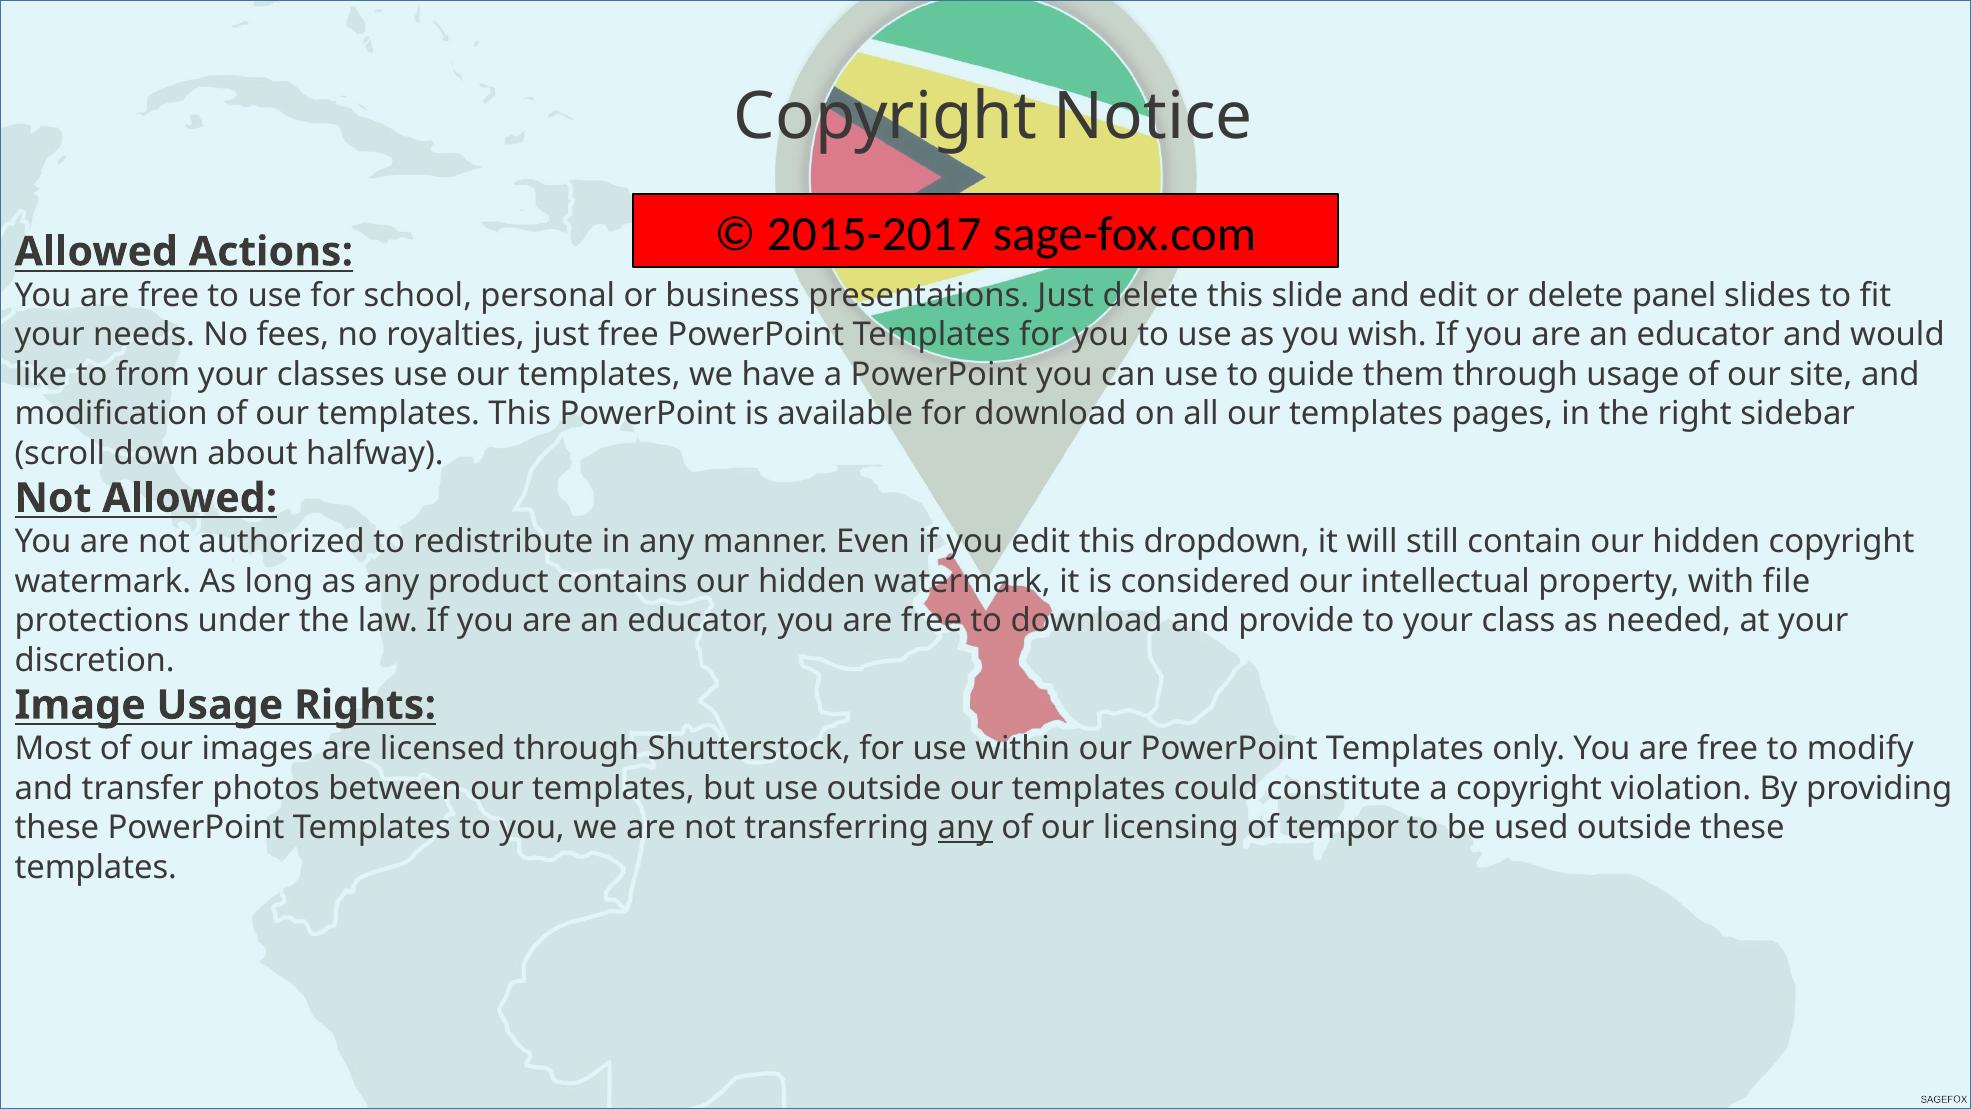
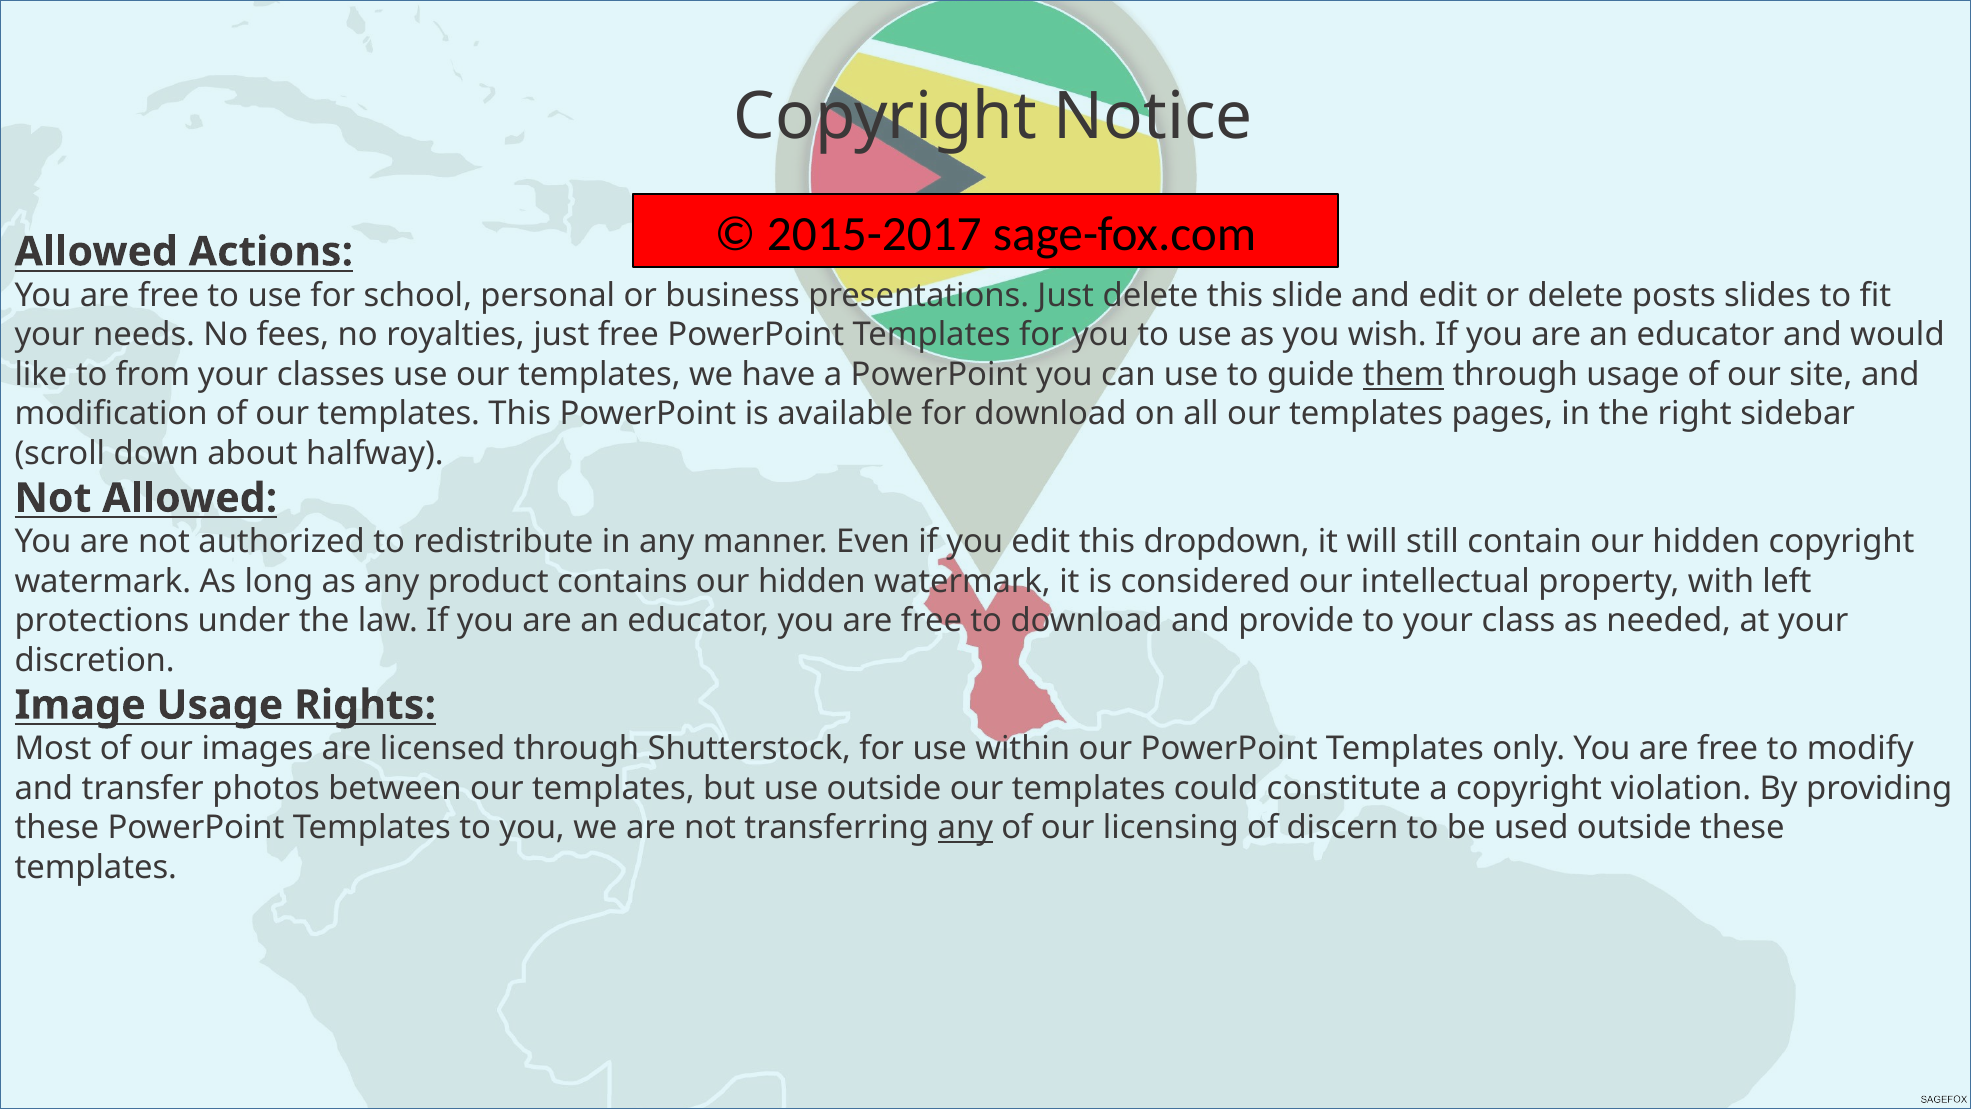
panel: panel -> posts
them underline: none -> present
file: file -> left
tempor: tempor -> discern
